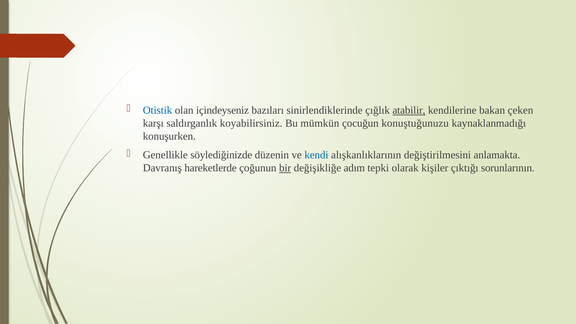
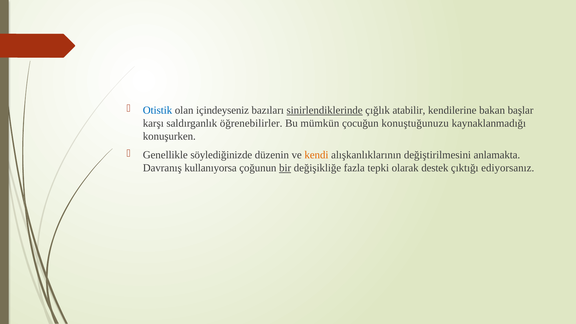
sinirlendiklerinde underline: none -> present
atabilir underline: present -> none
çeken: çeken -> başlar
koyabilirsiniz: koyabilirsiniz -> öğrenebilirler
kendi colour: blue -> orange
hareketlerde: hareketlerde -> kullanıyorsa
adım: adım -> fazla
kişiler: kişiler -> destek
sorunlarının: sorunlarının -> ediyorsanız
